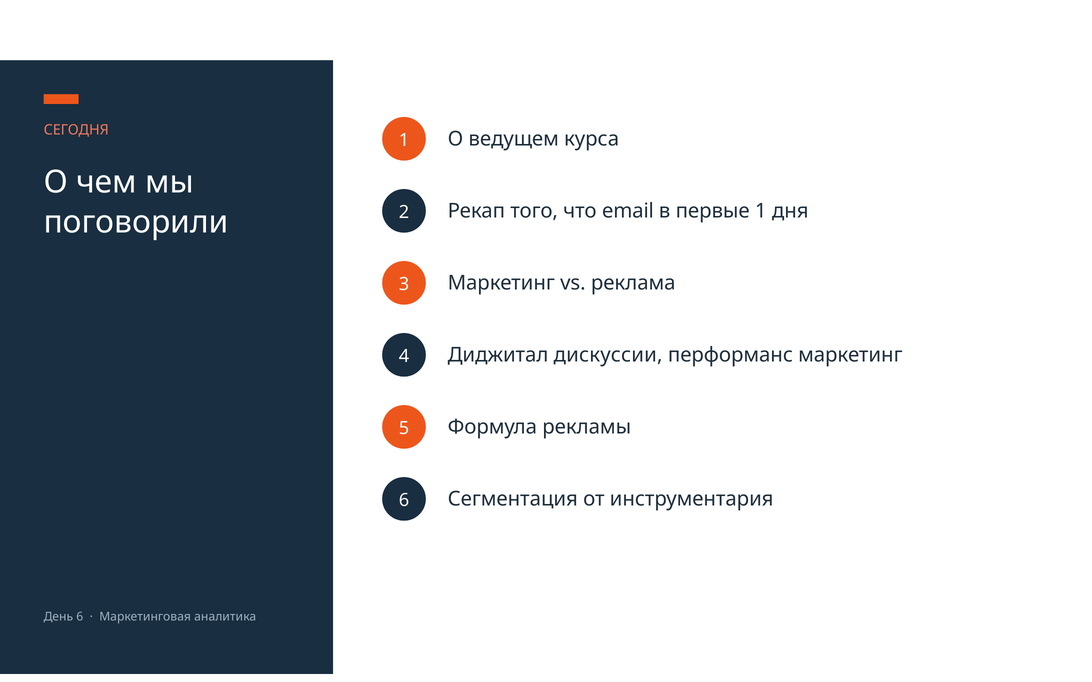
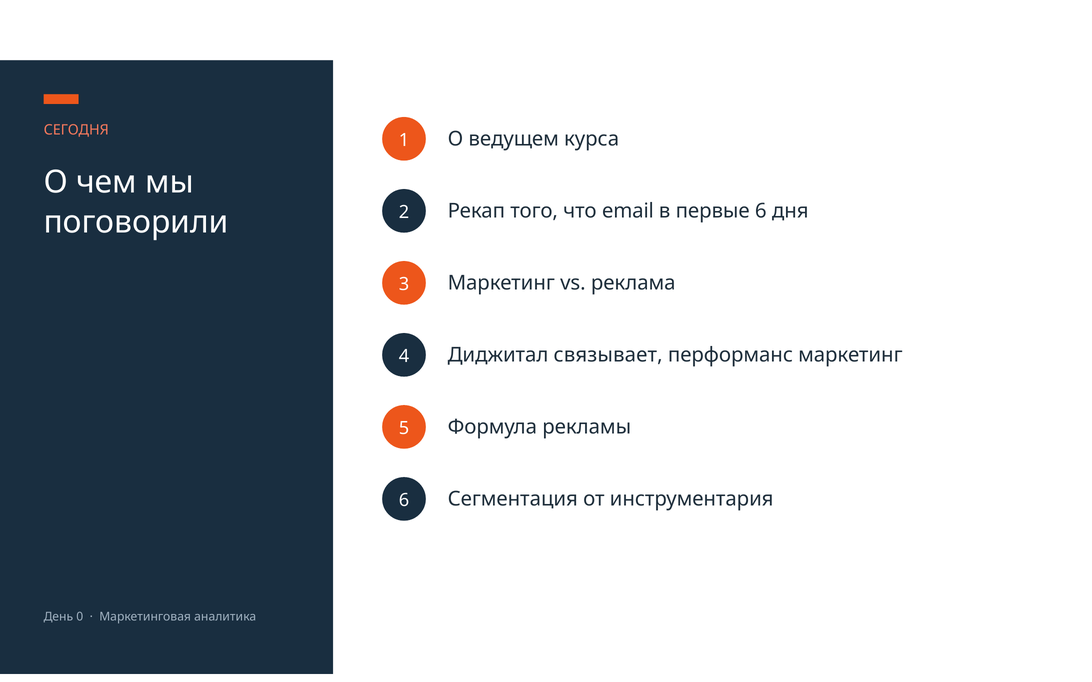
первые 1: 1 -> 6
дискуссии: дискуссии -> связывает
День 6: 6 -> 0
